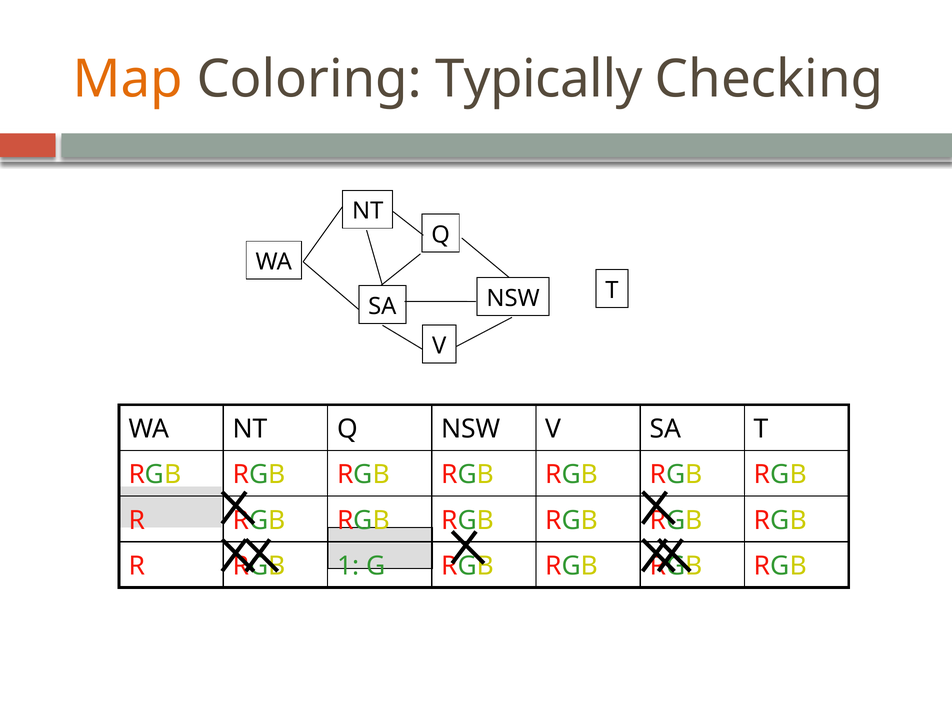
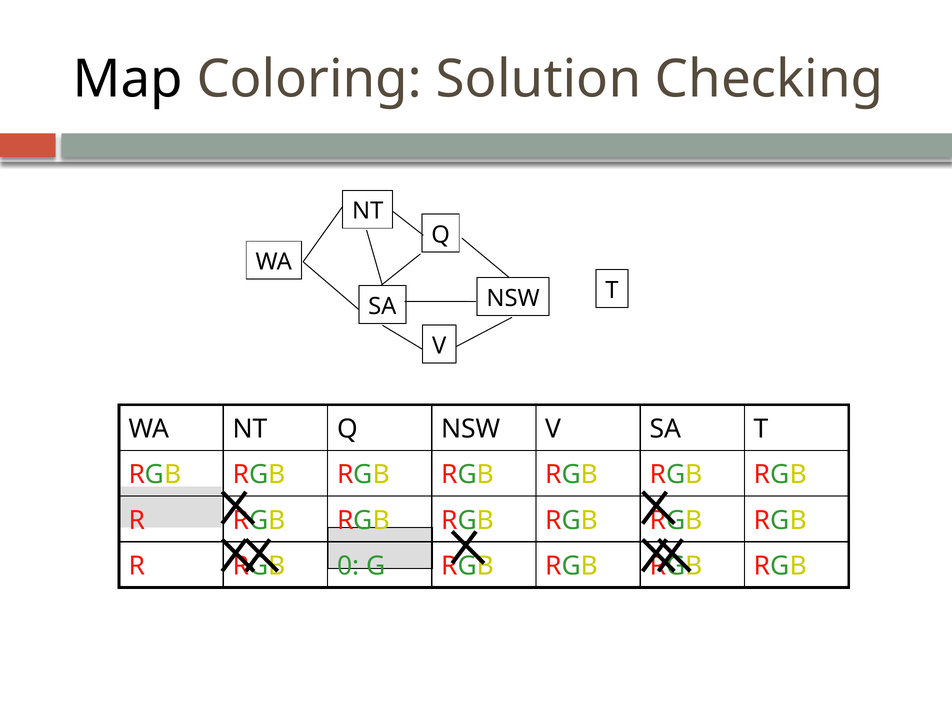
Map colour: orange -> black
Typically: Typically -> Solution
1: 1 -> 0
